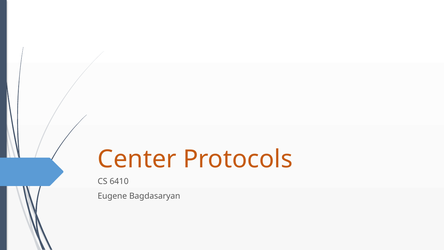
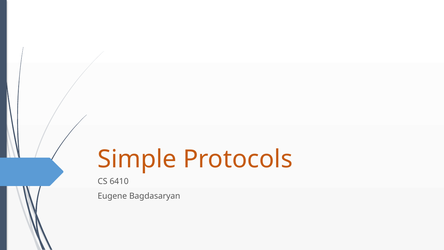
Center: Center -> Simple
